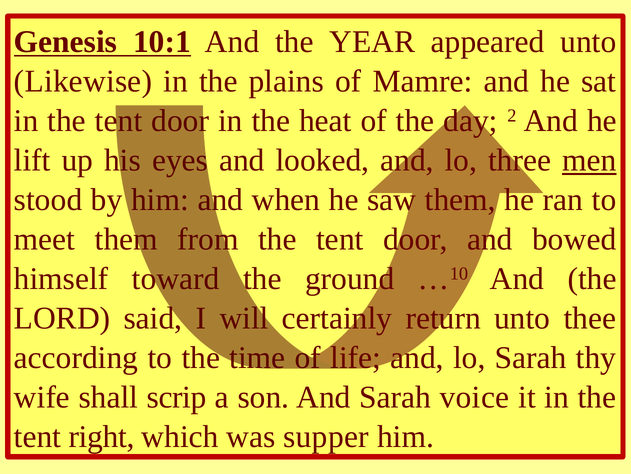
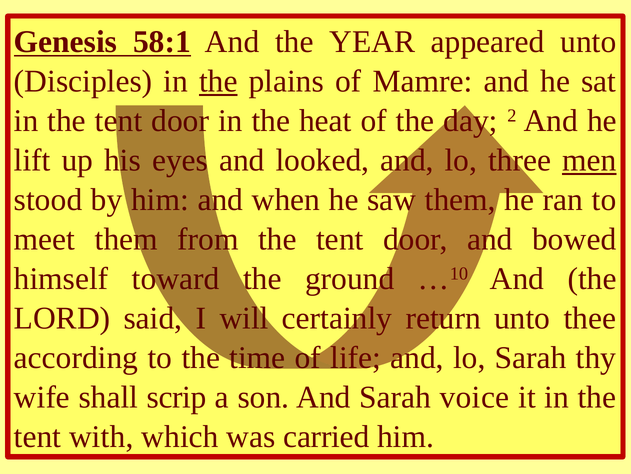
10:1: 10:1 -> 58:1
Likewise: Likewise -> Disciples
the at (218, 81) underline: none -> present
right: right -> with
supper: supper -> carried
